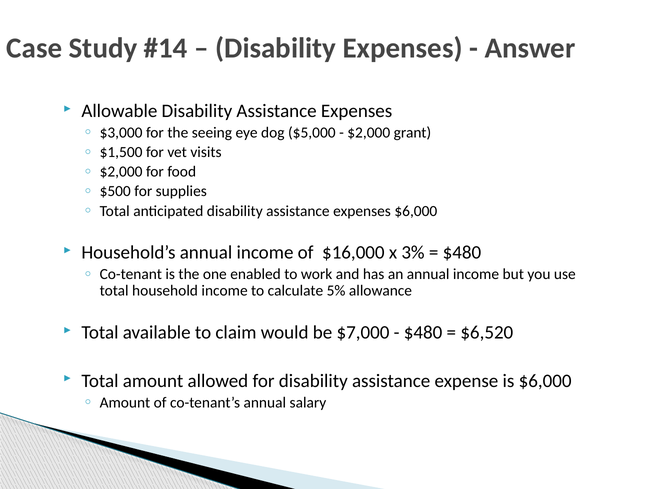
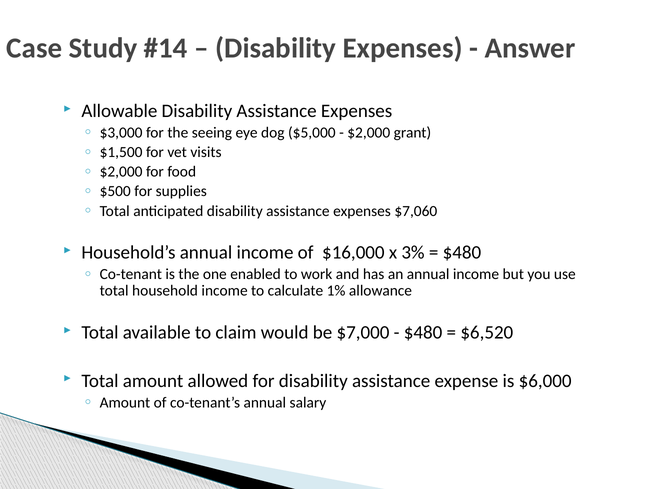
expenses $6,000: $6,000 -> $7,060
5%: 5% -> 1%
